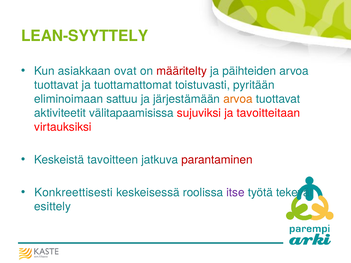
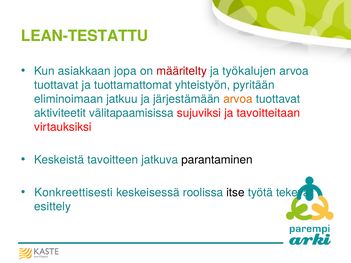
LEAN-SYYTTELY: LEAN-SYYTTELY -> LEAN-TESTATTU
ovat: ovat -> jopa
päihteiden: päihteiden -> työkalujen
toistuvasti: toistuvasti -> yhteistyön
sattuu: sattuu -> jatkuu
parantaminen colour: red -> black
itse colour: purple -> black
